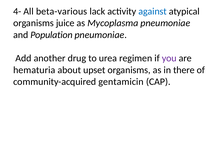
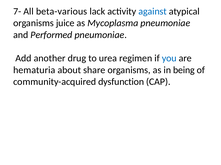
4-: 4- -> 7-
Population: Population -> Performed
you colour: purple -> blue
upset: upset -> share
there: there -> being
gentamicin: gentamicin -> dysfunction
